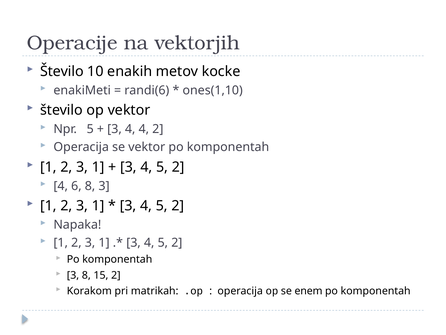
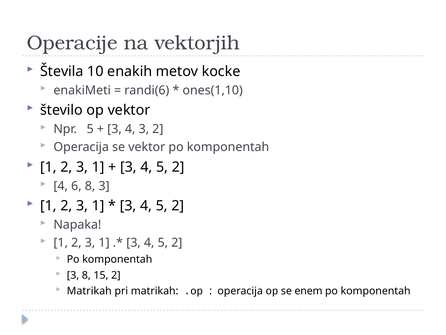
Število at (62, 71): Število -> Števila
4 4: 4 -> 3
Korakom at (89, 291): Korakom -> Matrikah
